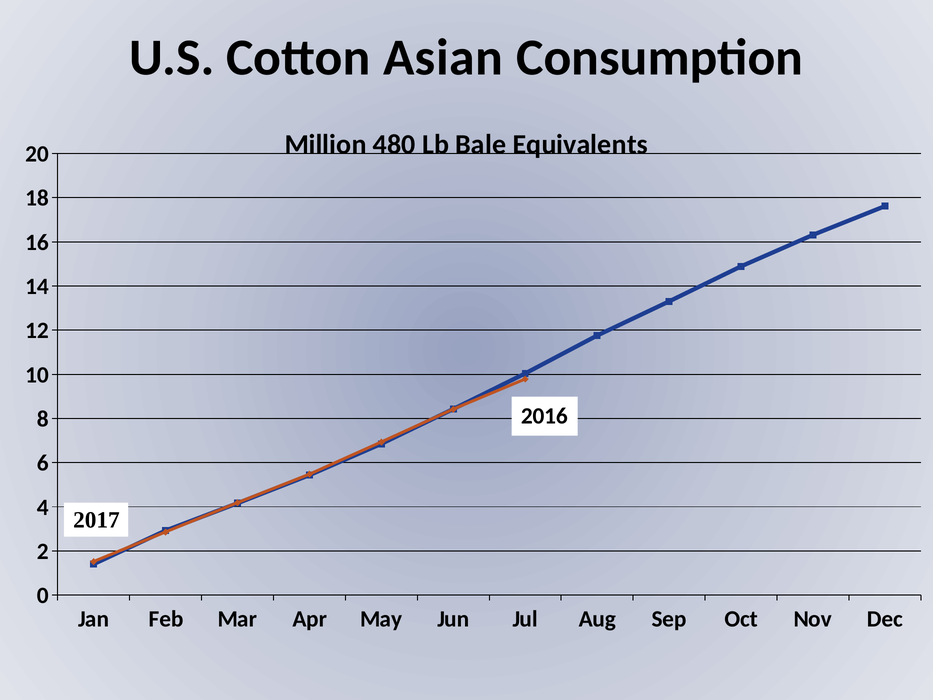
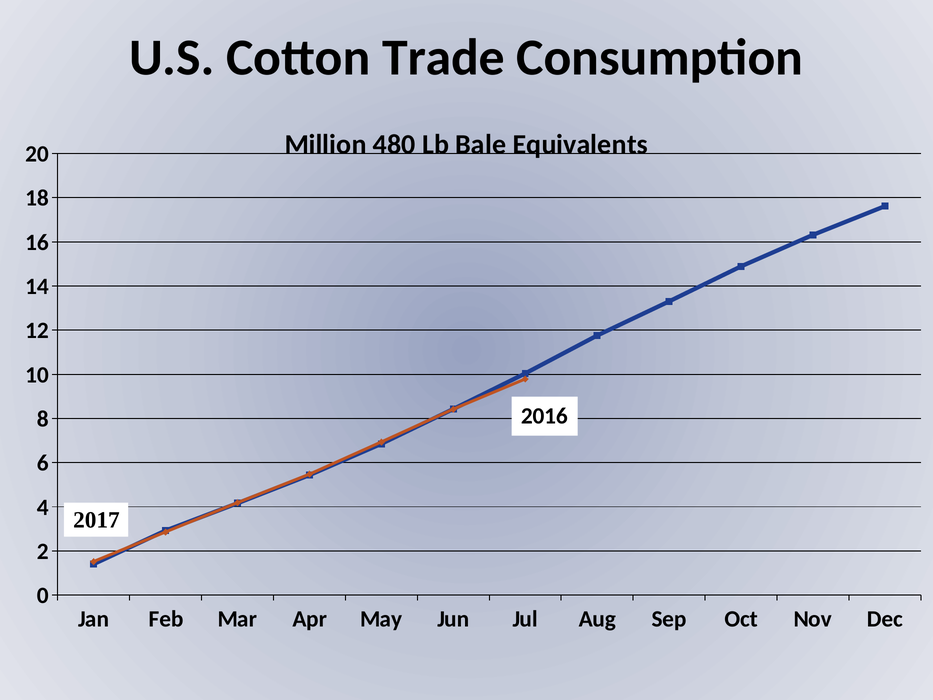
Asian: Asian -> Trade
